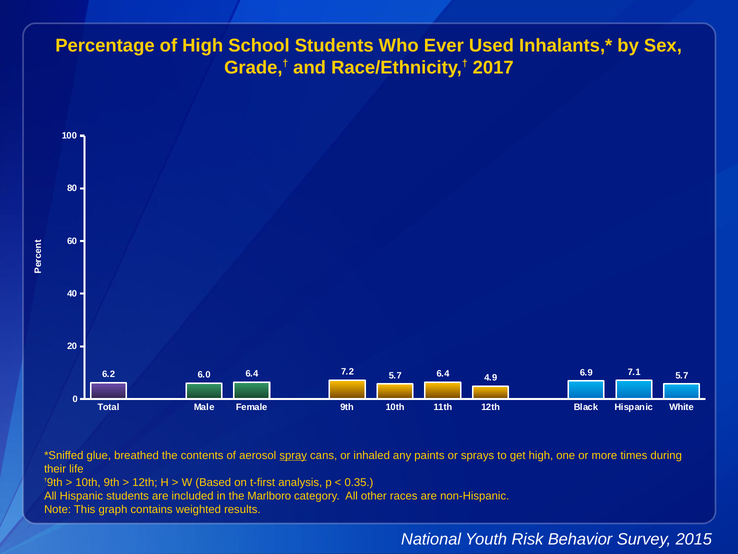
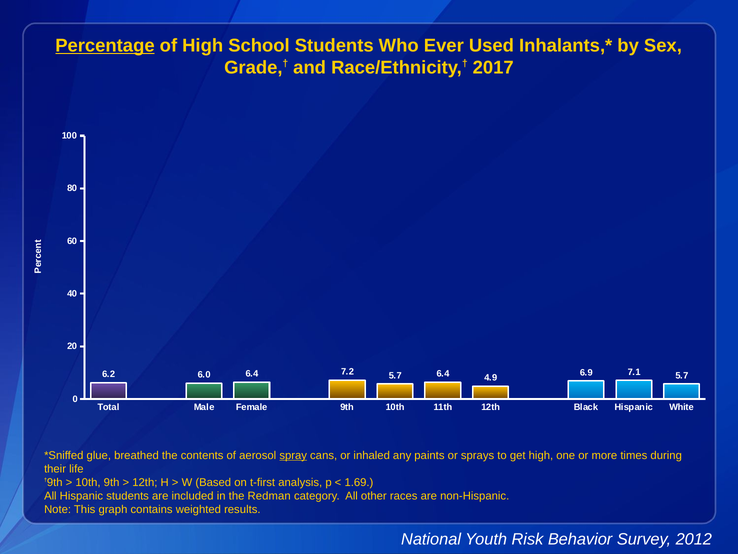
Percentage underline: none -> present
0.35: 0.35 -> 1.69
Marlboro: Marlboro -> Redman
2015: 2015 -> 2012
